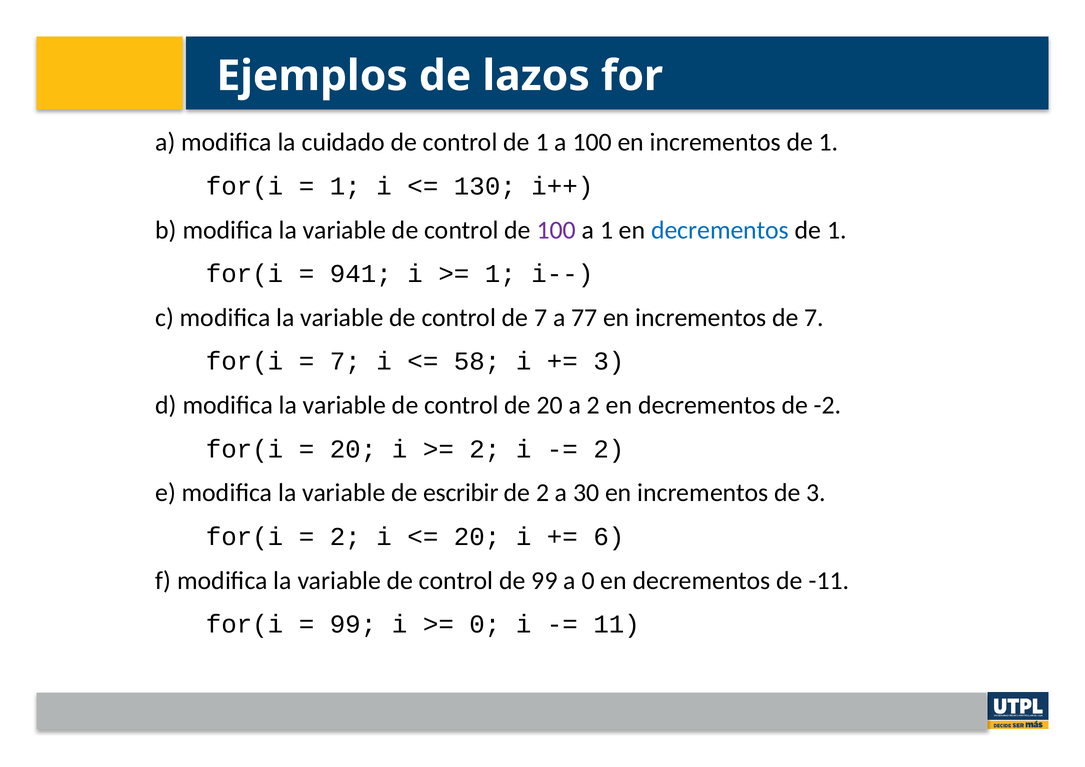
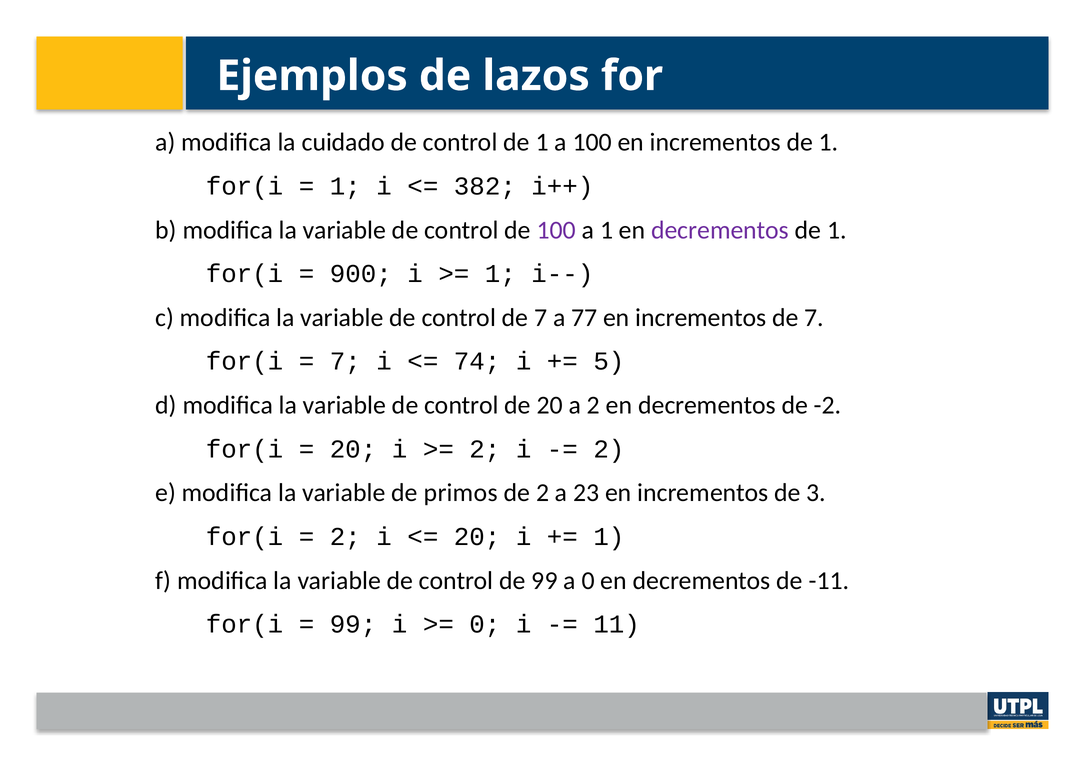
130: 130 -> 382
decrementos at (720, 230) colour: blue -> purple
941: 941 -> 900
58: 58 -> 74
3 at (609, 362): 3 -> 5
escribir: escribir -> primos
30: 30 -> 23
6 at (609, 537): 6 -> 1
